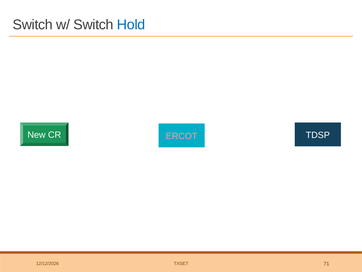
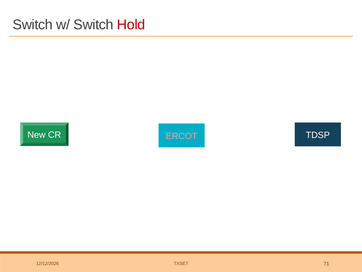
Hold colour: blue -> red
